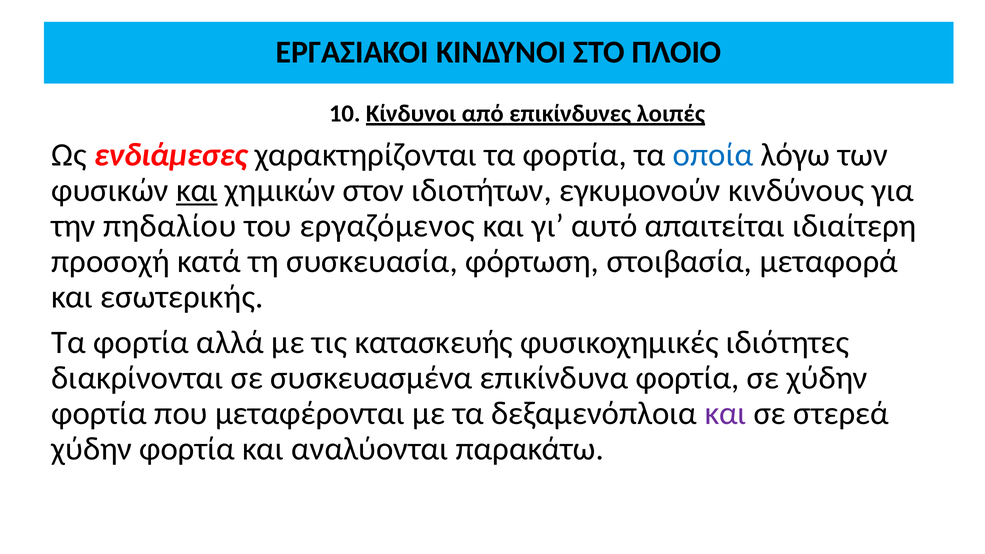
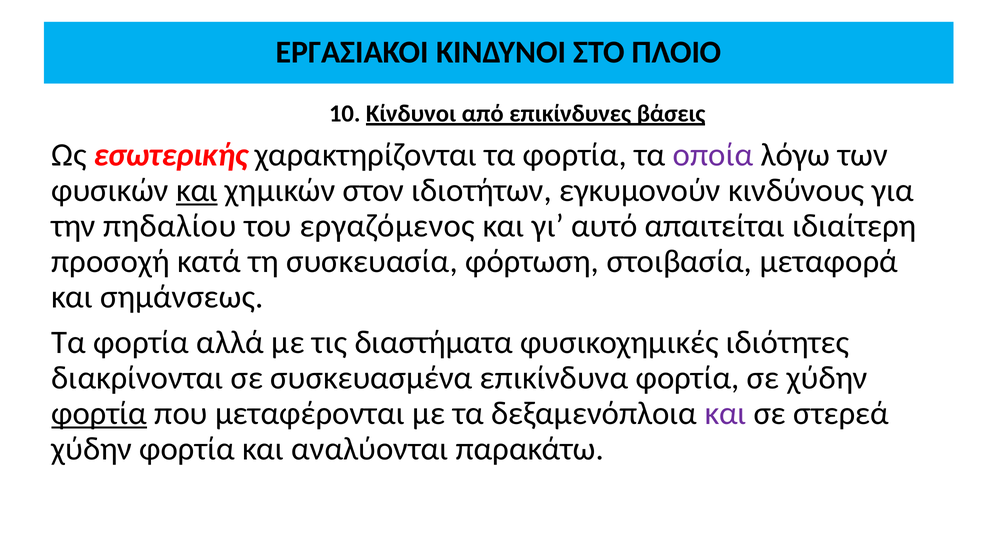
λοιπές: λοιπές -> βάσεις
ενδιάμεσες: ενδιάμεσες -> εσωτερικής
οποία colour: blue -> purple
εσωτερικής: εσωτερικής -> σημάνσεως
κατασκευής: κατασκευής -> διαστήματα
φορτία at (99, 414) underline: none -> present
